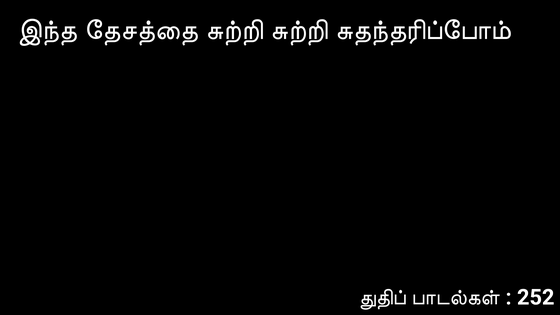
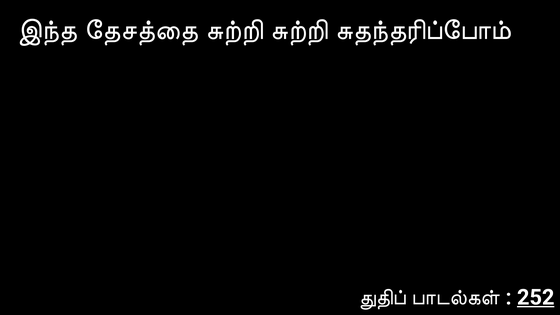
252 underline: none -> present
